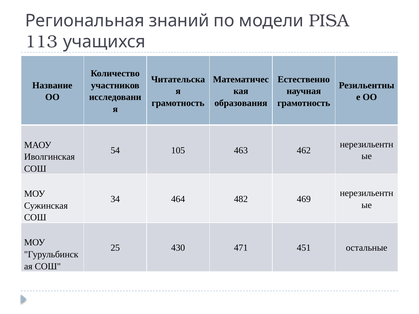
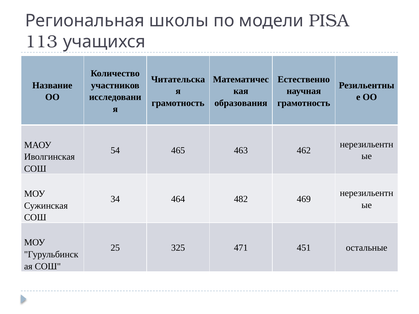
знаний: знаний -> школы
105: 105 -> 465
430: 430 -> 325
